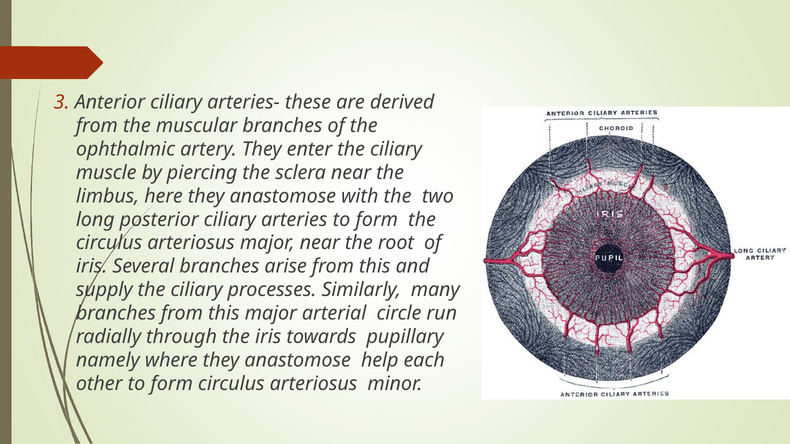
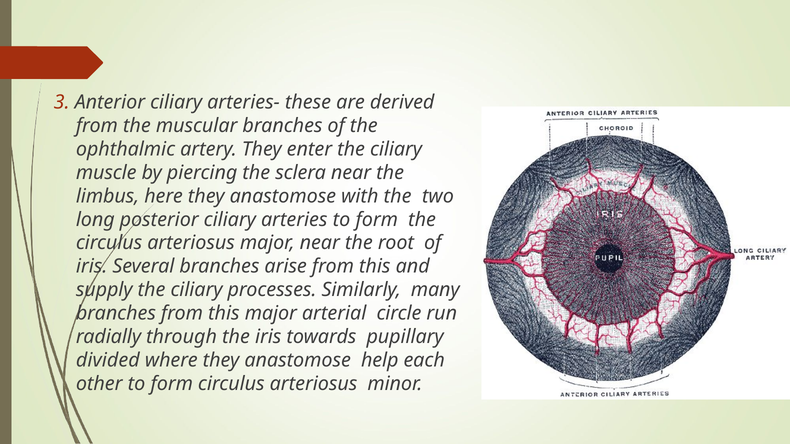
namely: namely -> divided
